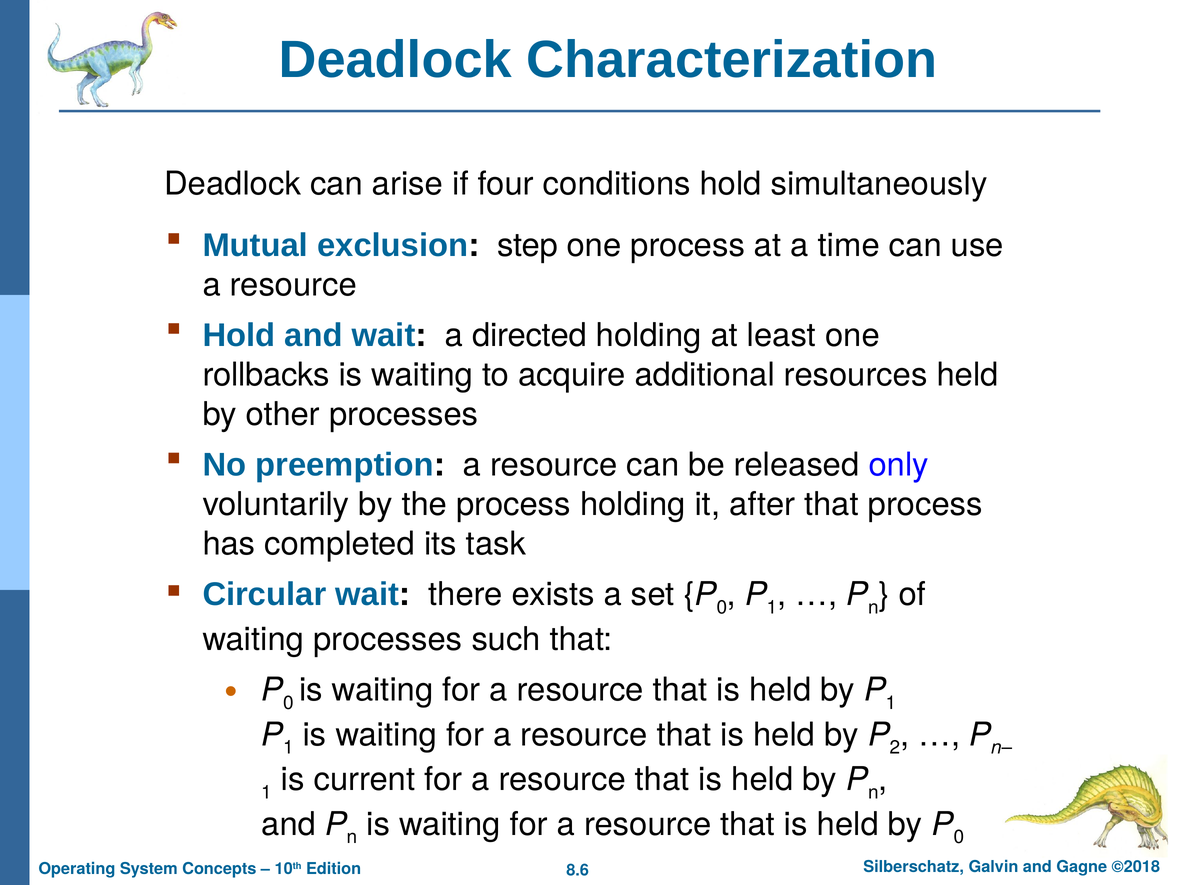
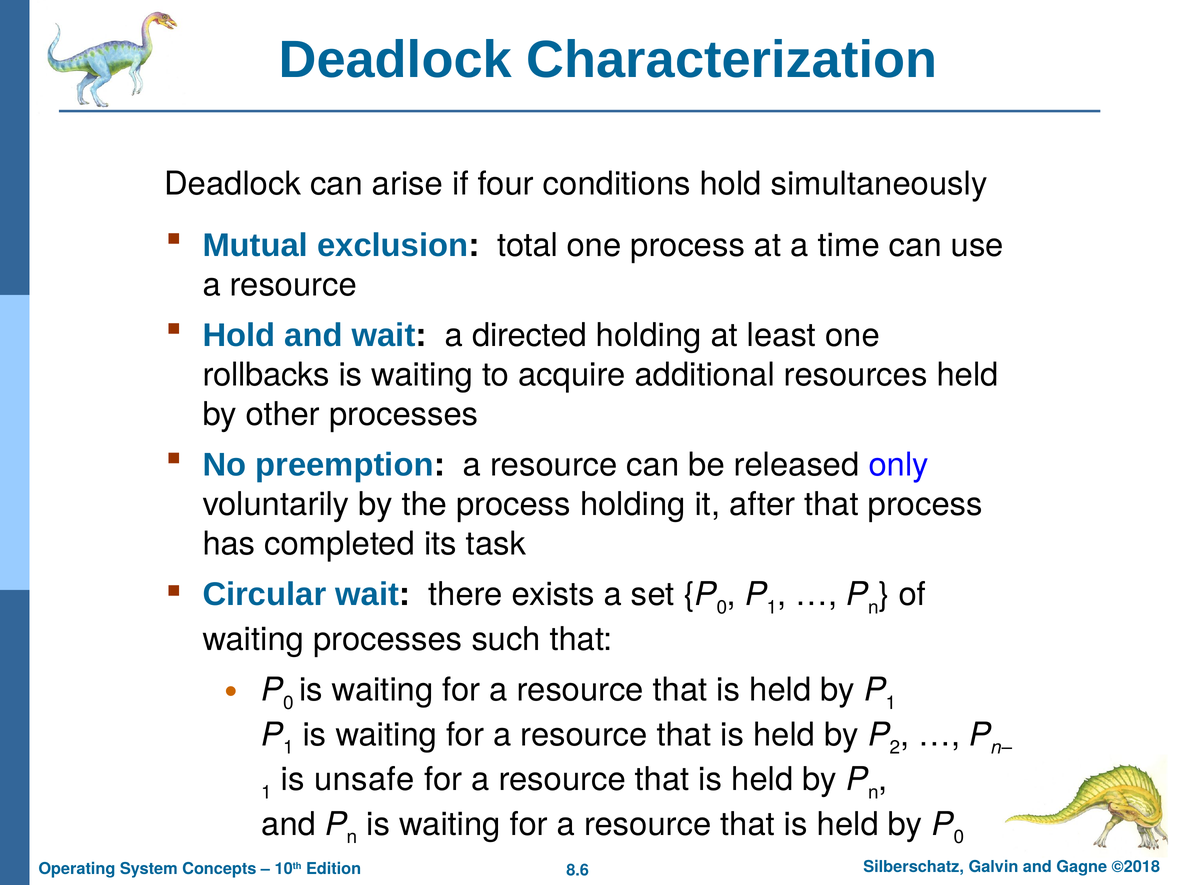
step: step -> total
current: current -> unsafe
